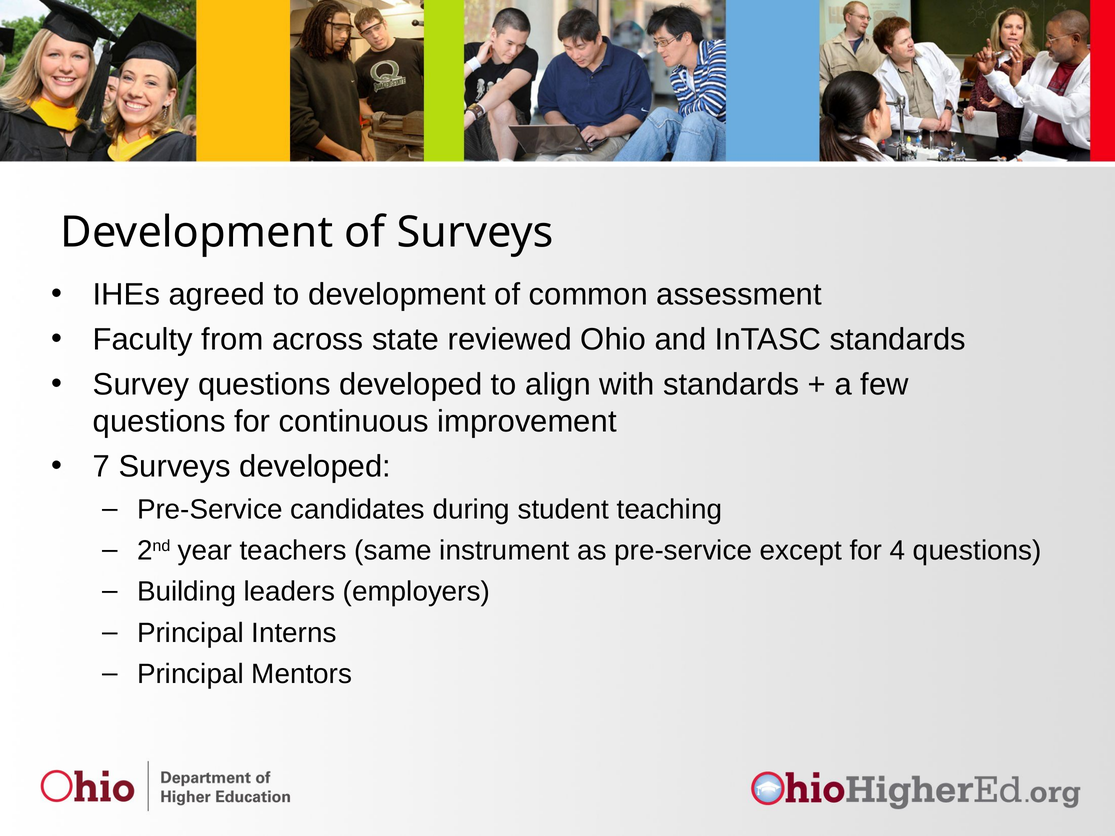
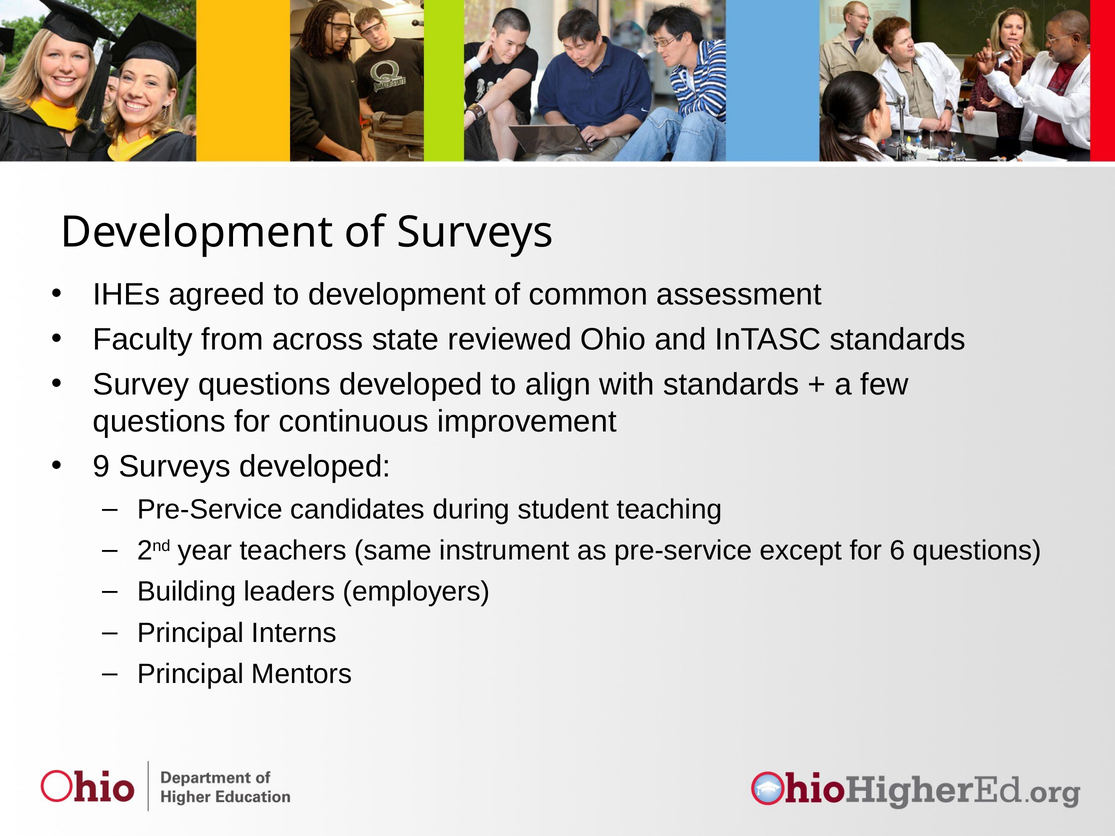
7: 7 -> 9
4: 4 -> 6
